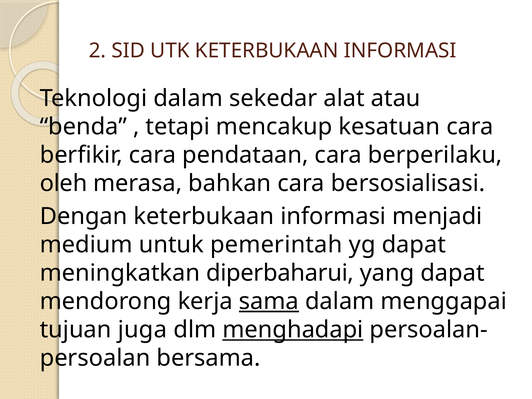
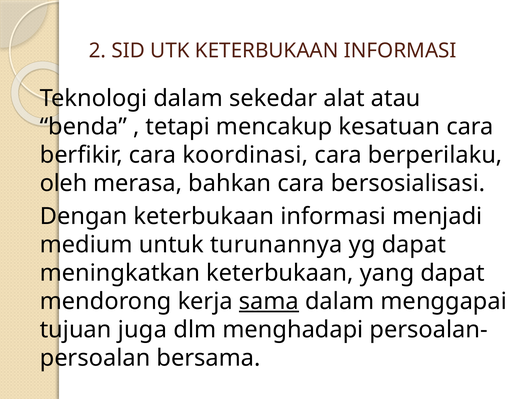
pendataan: pendataan -> koordinasi
pemerintah: pemerintah -> turunannya
meningkatkan diperbaharui: diperbaharui -> keterbukaan
menghadapi underline: present -> none
